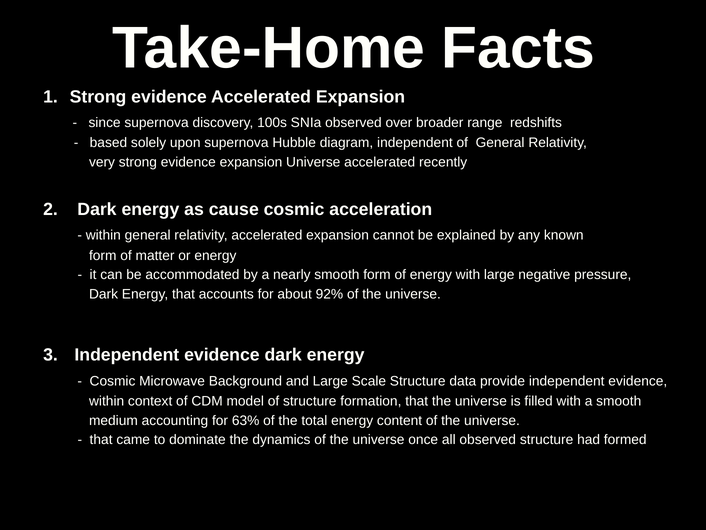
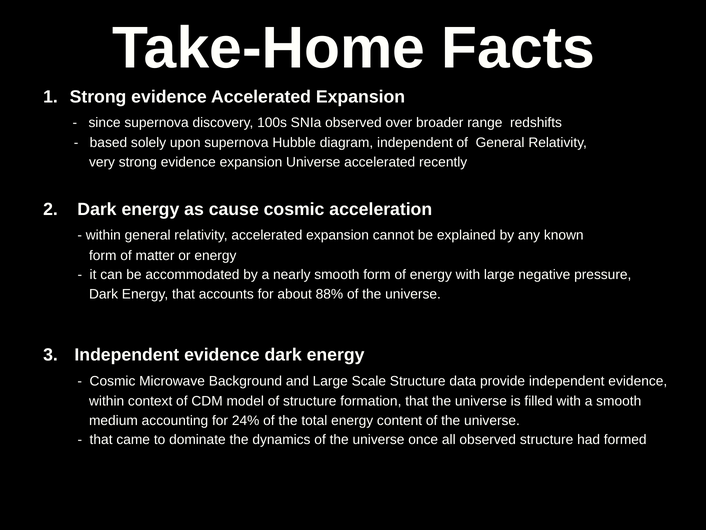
92%: 92% -> 88%
63%: 63% -> 24%
